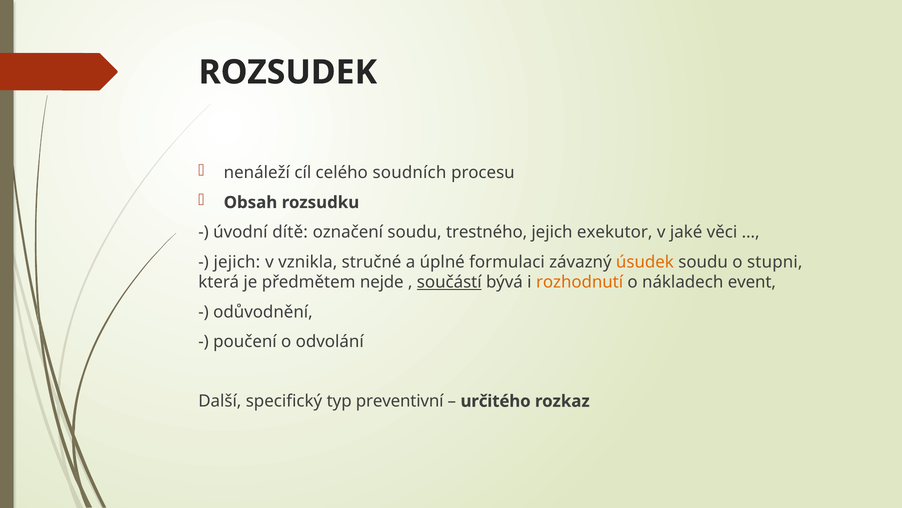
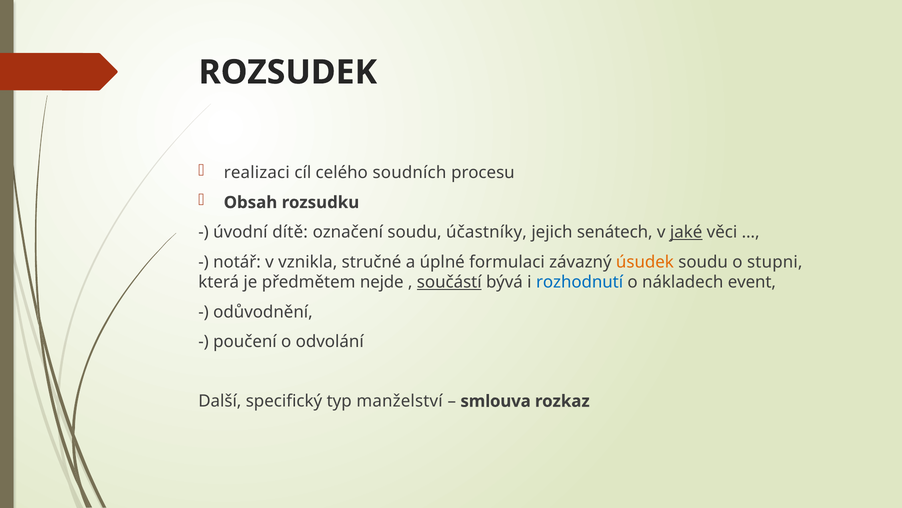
nenáleží: nenáleží -> realizaci
trestného: trestného -> účastníky
exekutor: exekutor -> senátech
jaké underline: none -> present
jejich at (237, 262): jejich -> notář
rozhodnutí colour: orange -> blue
preventivní: preventivní -> manželství
určitého: určitého -> smlouva
